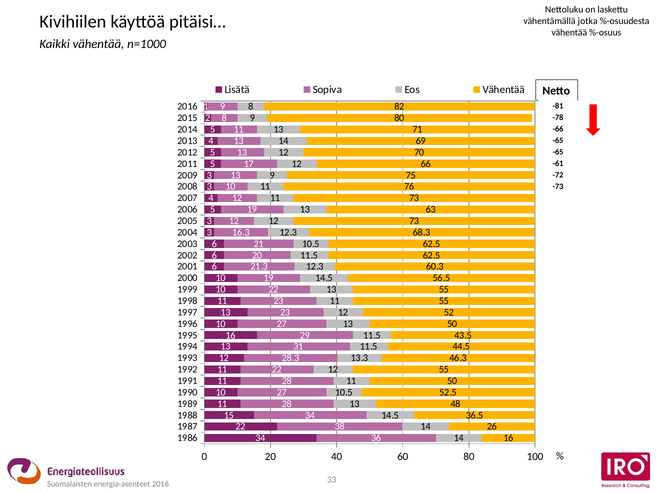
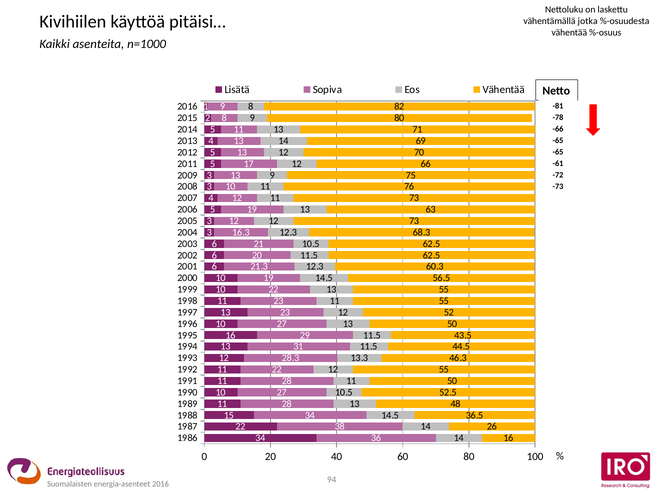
Kaikki vähentää: vähentää -> asenteita
33: 33 -> 94
